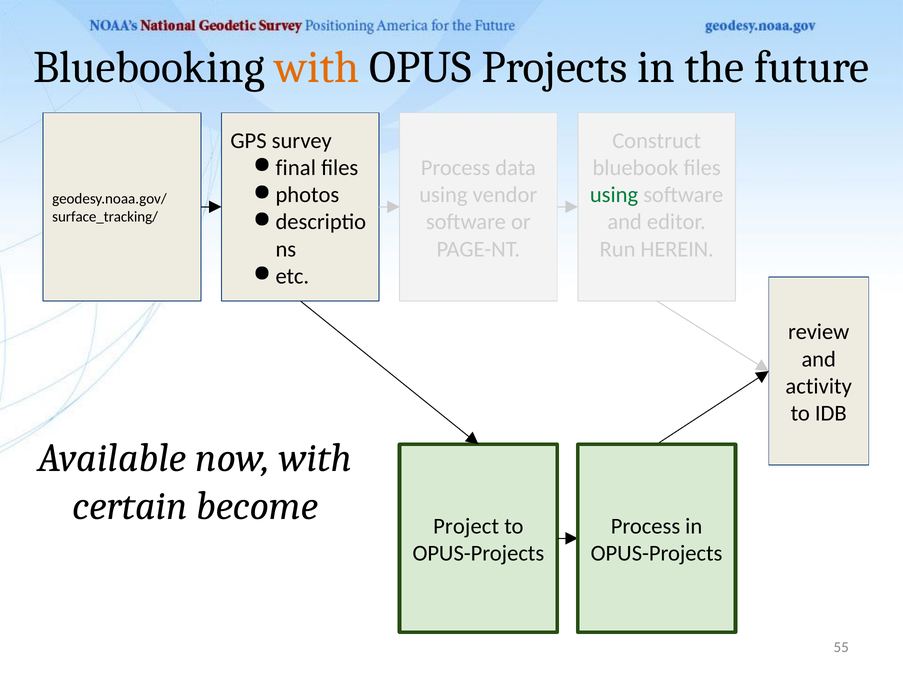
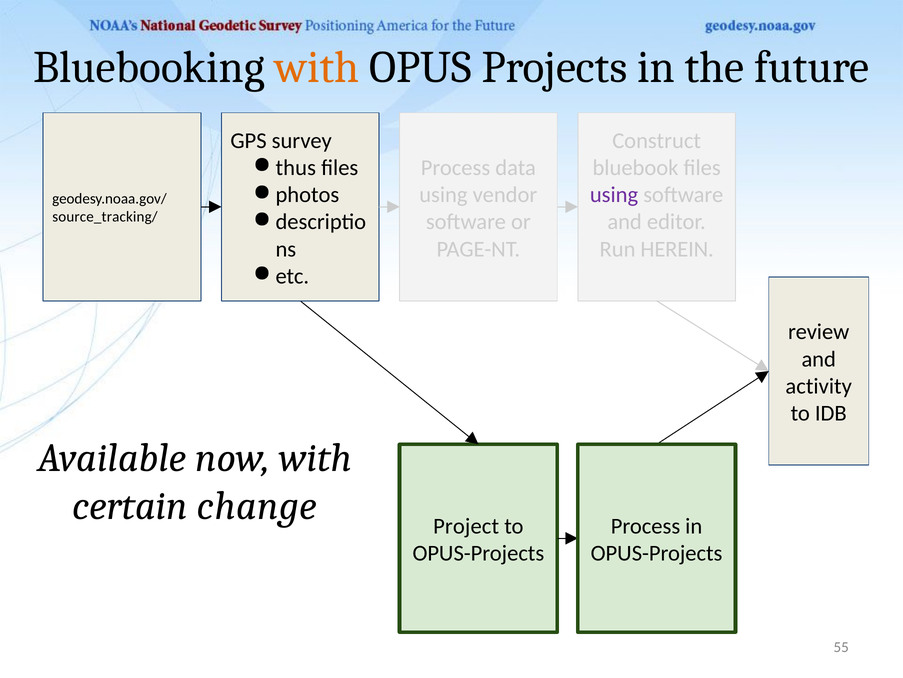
final: final -> thus
using at (614, 195) colour: green -> purple
surface_tracking/: surface_tracking/ -> source_tracking/
become: become -> change
